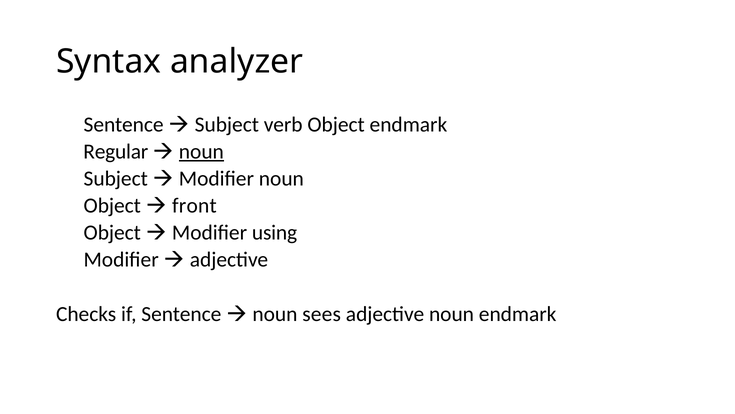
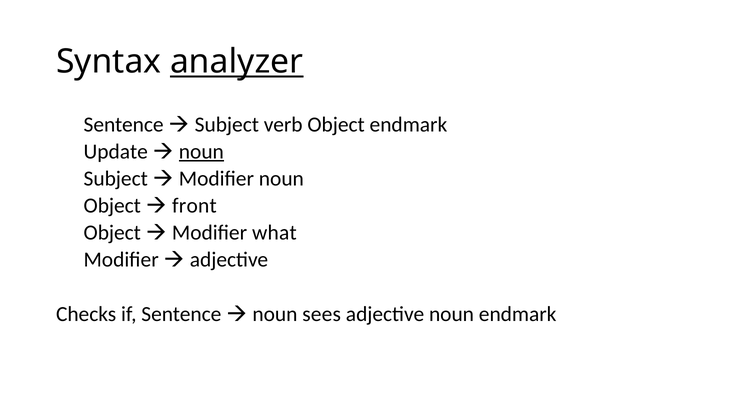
analyzer underline: none -> present
Regular: Regular -> Update
using: using -> what
